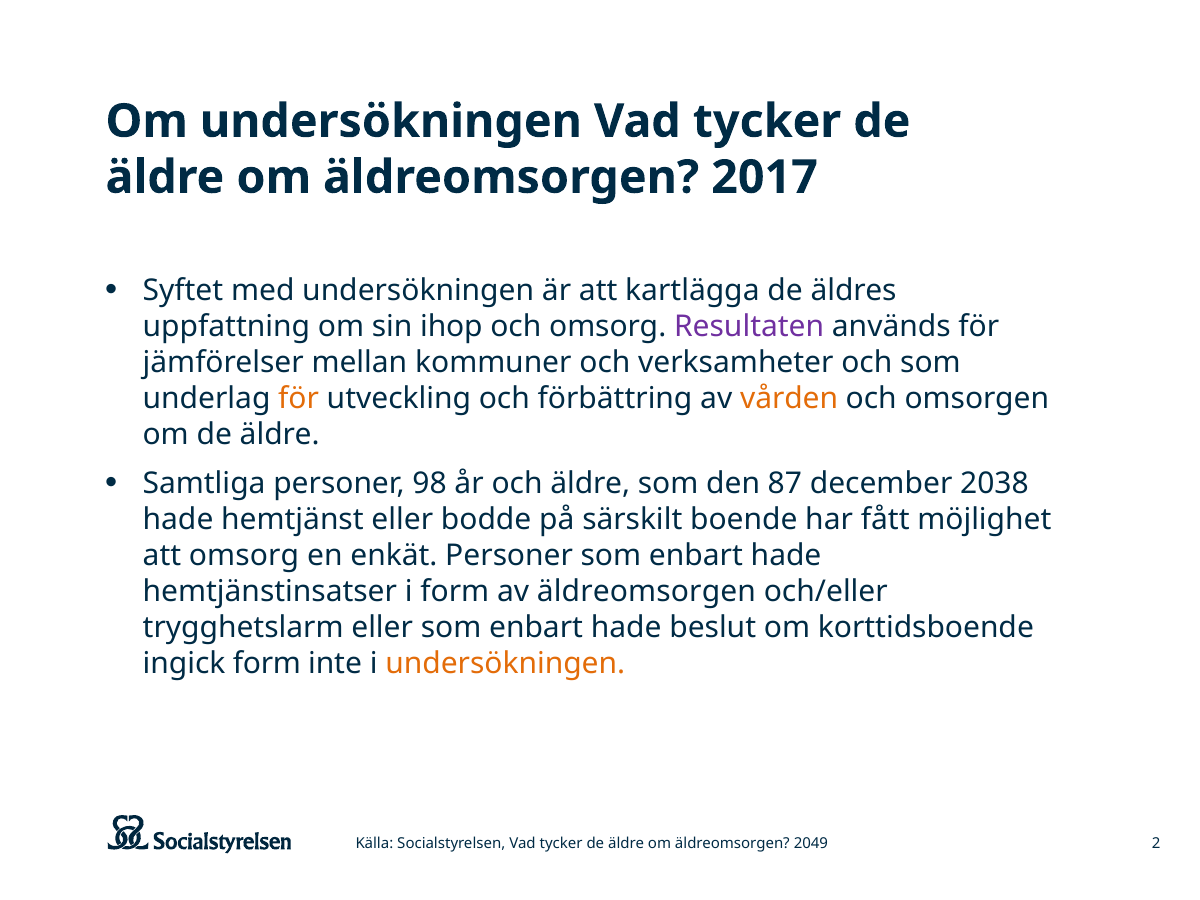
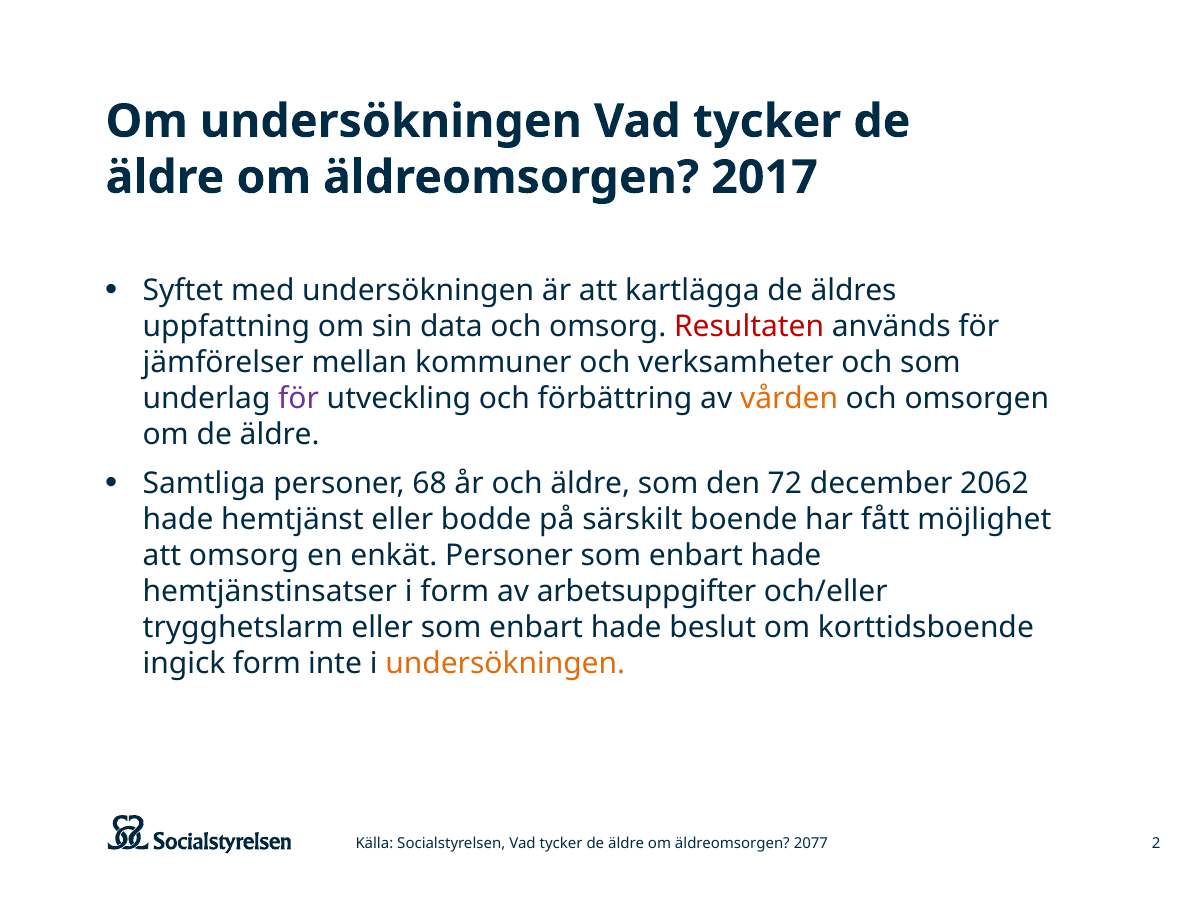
ihop: ihop -> data
Resultaten colour: purple -> red
för at (299, 398) colour: orange -> purple
98: 98 -> 68
87: 87 -> 72
2038: 2038 -> 2062
av äldreomsorgen: äldreomsorgen -> arbetsuppgifter
2049: 2049 -> 2077
